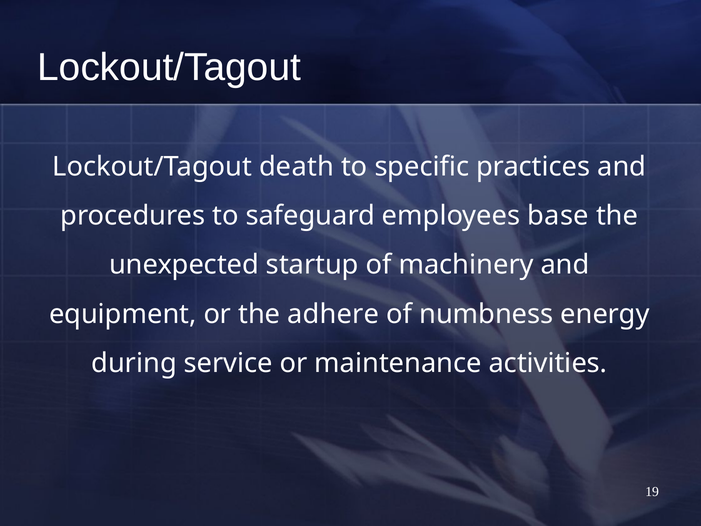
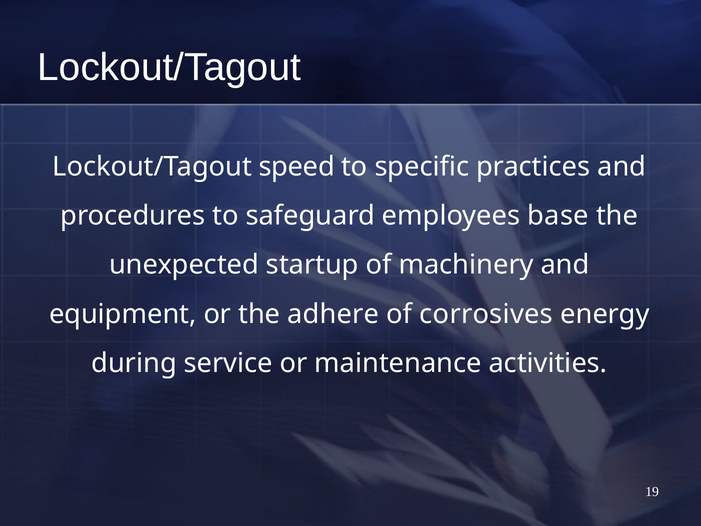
death: death -> speed
numbness: numbness -> corrosives
